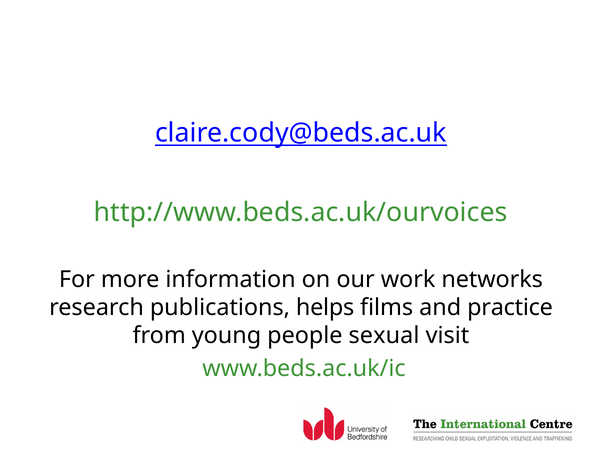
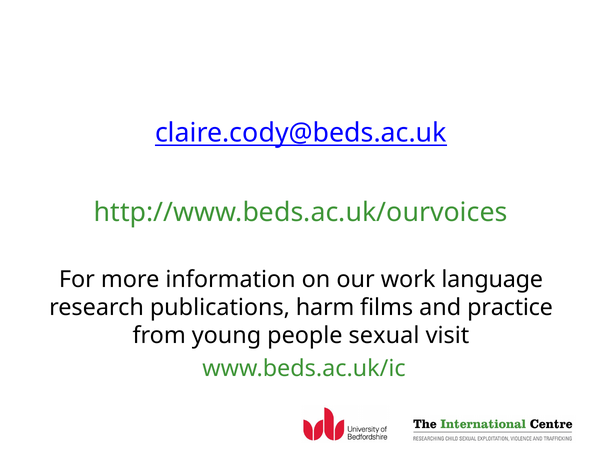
networks: networks -> language
helps: helps -> harm
